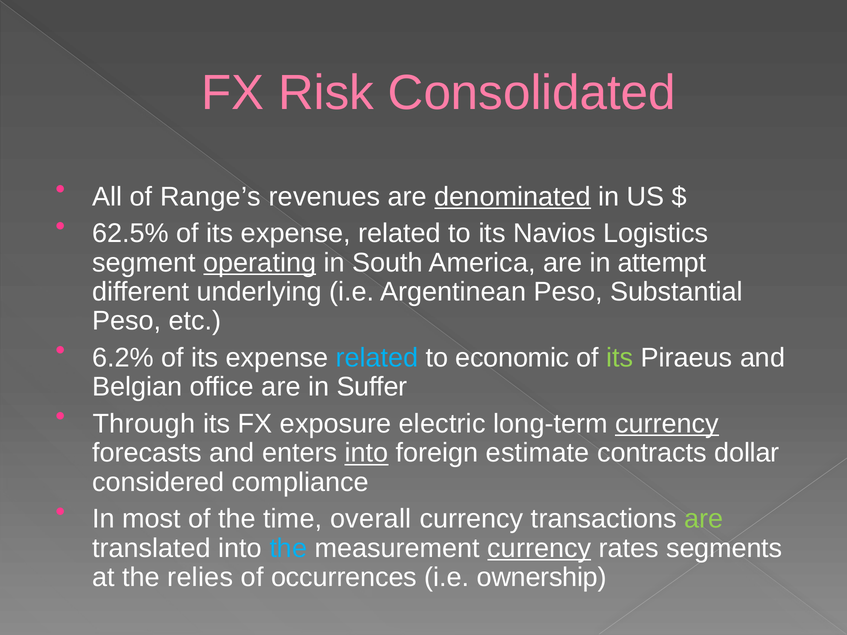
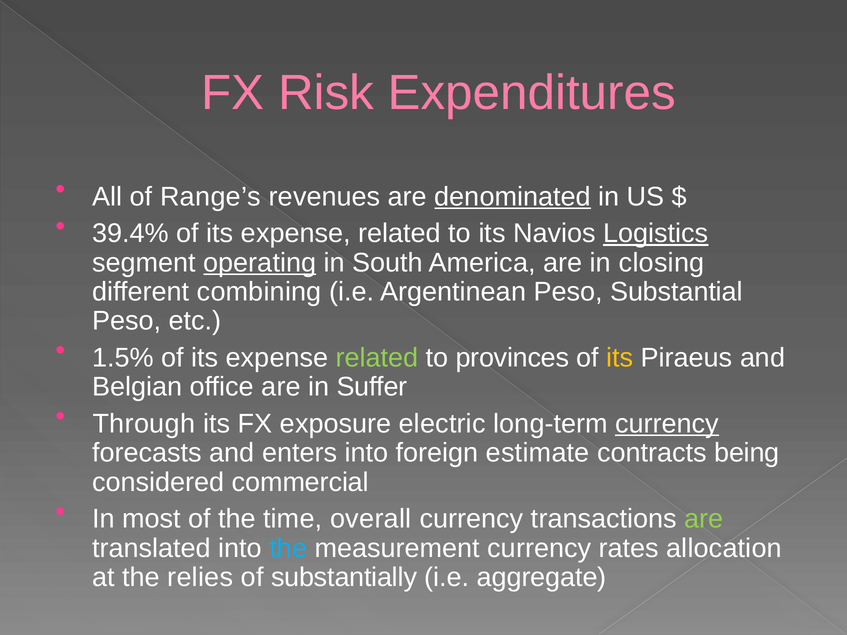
Consolidated: Consolidated -> Expenditures
62.5%: 62.5% -> 39.4%
Logistics underline: none -> present
attempt: attempt -> closing
underlying: underlying -> combining
6.2%: 6.2% -> 1.5%
related at (377, 358) colour: light blue -> light green
economic: economic -> provinces
its at (620, 358) colour: light green -> yellow
into at (366, 453) underline: present -> none
dollar: dollar -> being
compliance: compliance -> commercial
currency at (539, 548) underline: present -> none
segments: segments -> allocation
occurrences: occurrences -> substantially
ownership: ownership -> aggregate
